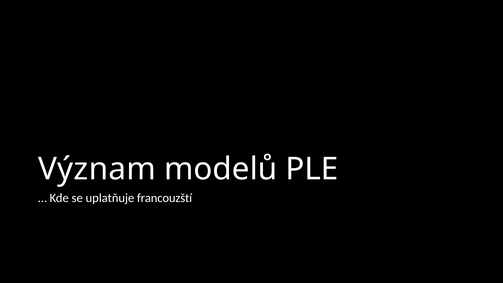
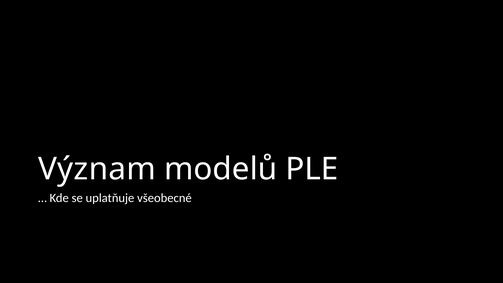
francouzští: francouzští -> všeobecné
